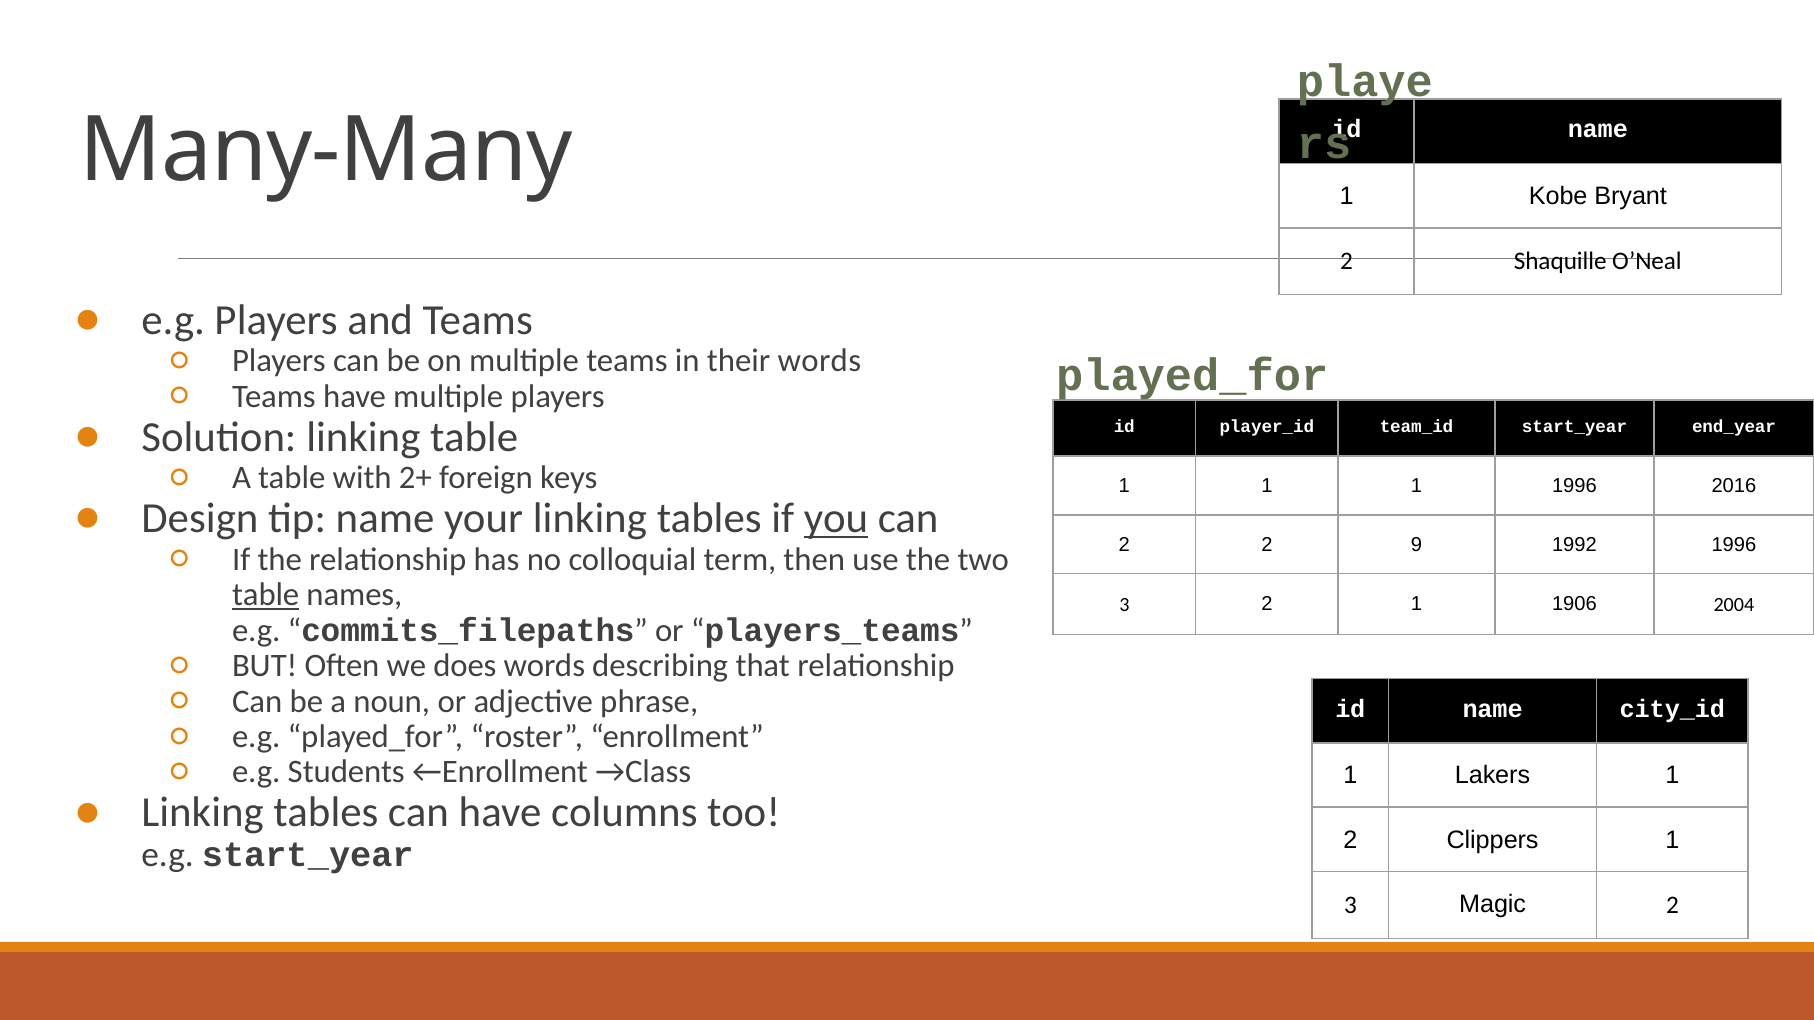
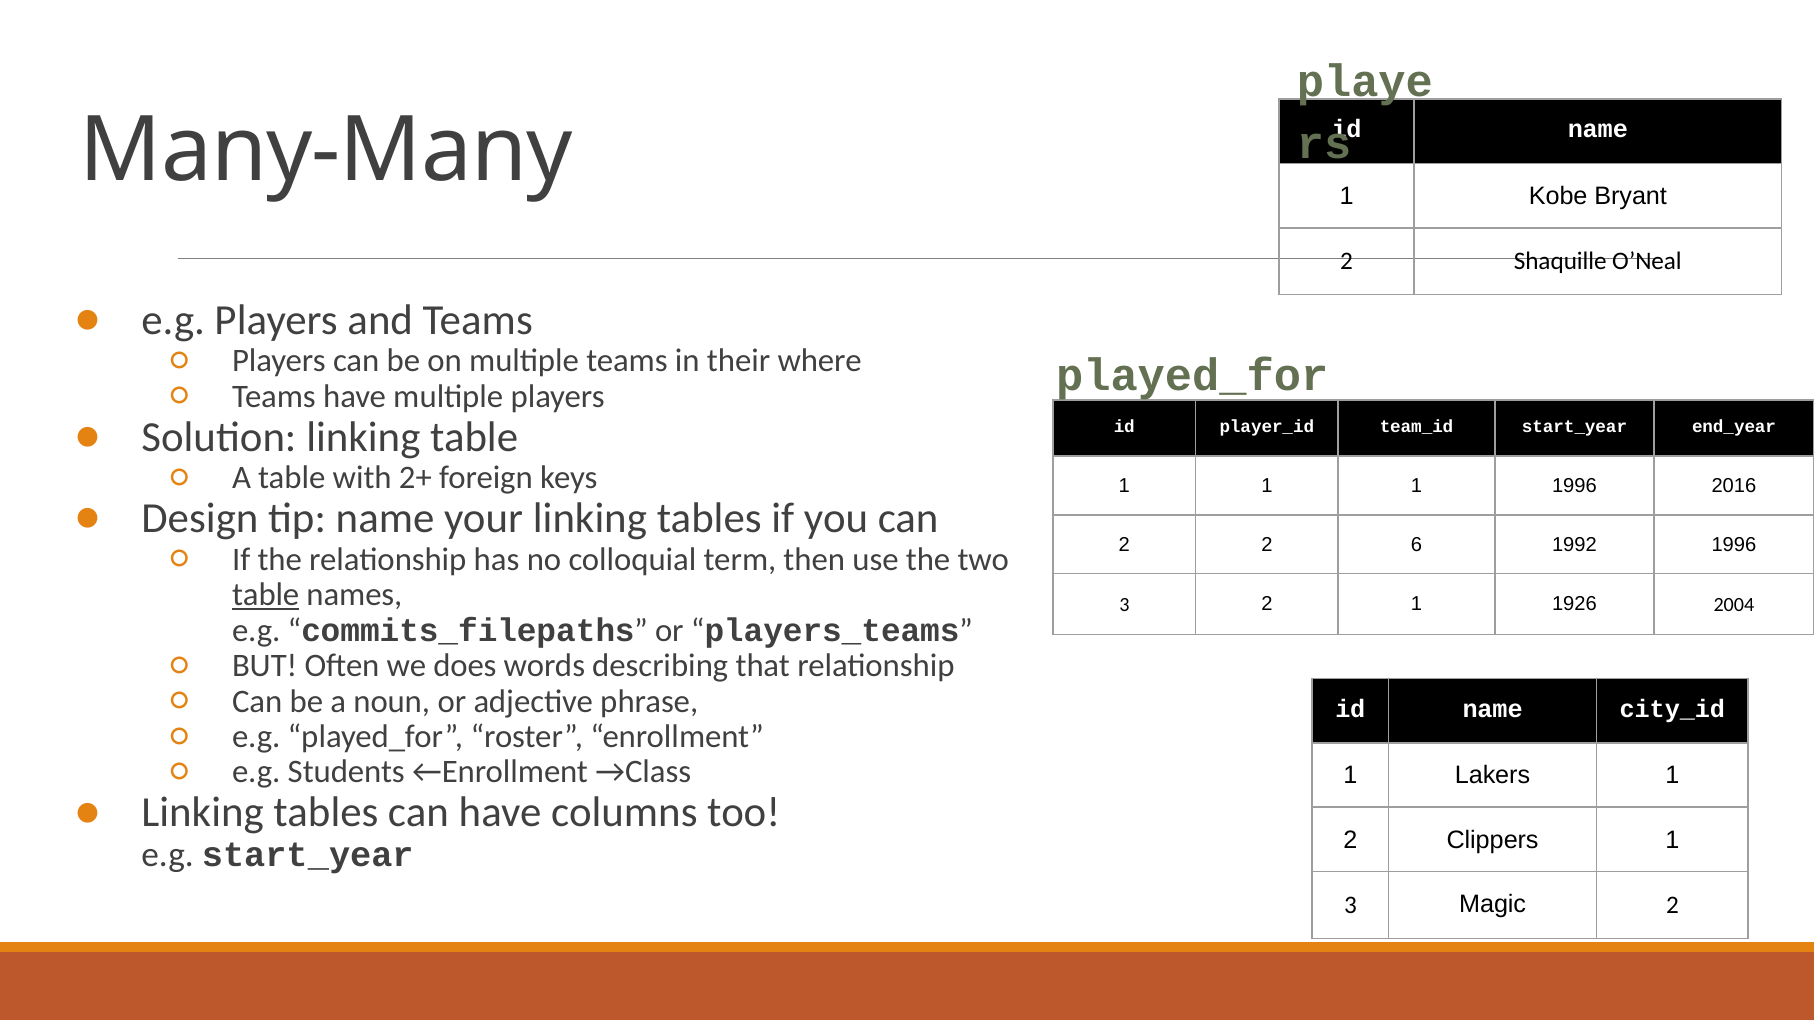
their words: words -> where
you underline: present -> none
9: 9 -> 6
1906: 1906 -> 1926
